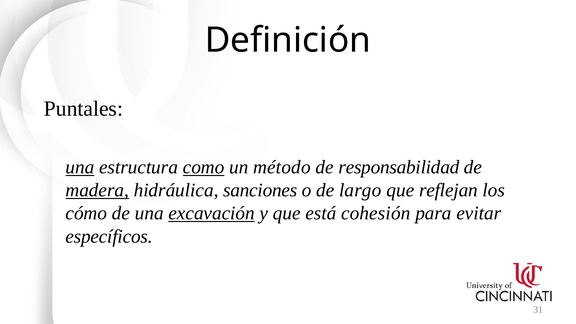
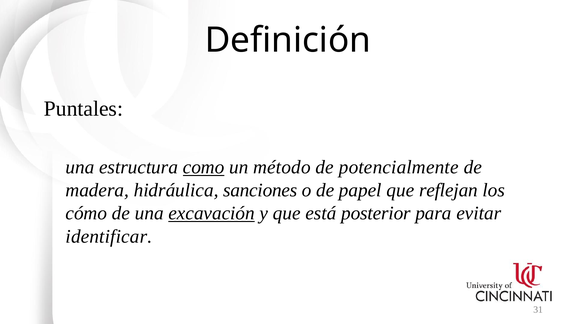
una at (80, 167) underline: present -> none
responsabilidad: responsabilidad -> potencialmente
madera underline: present -> none
largo: largo -> papel
cohesión: cohesión -> posterior
específicos: específicos -> identificar
